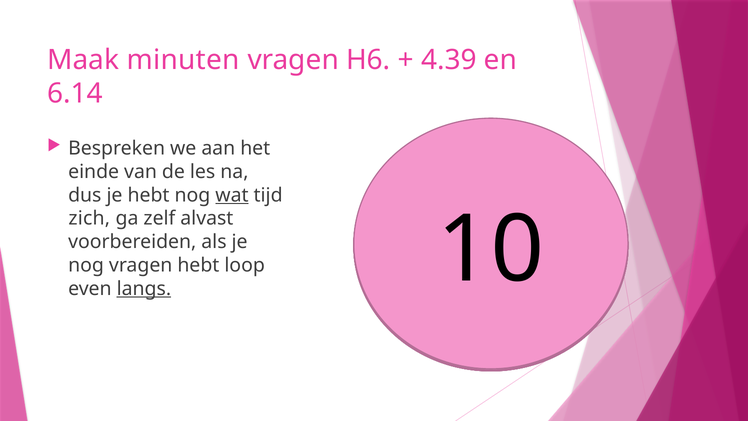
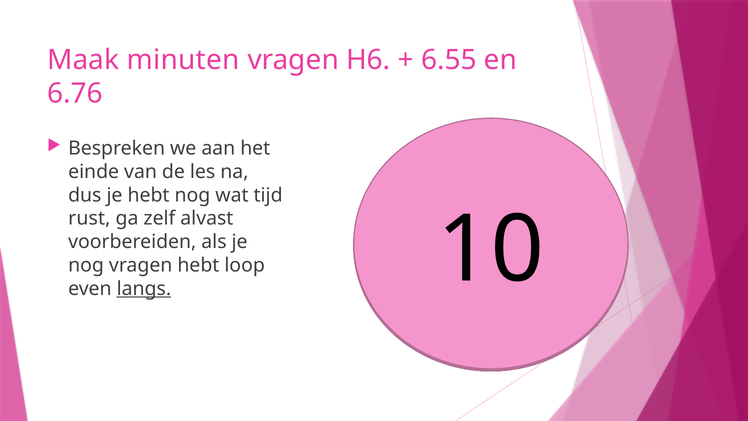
4.39: 4.39 -> 6.55
6.14: 6.14 -> 6.76
wat underline: present -> none
zich: zich -> rust
